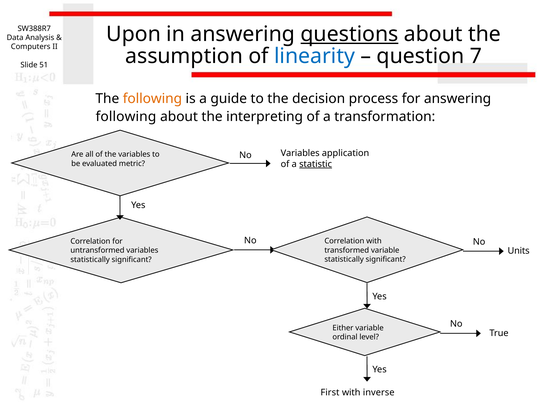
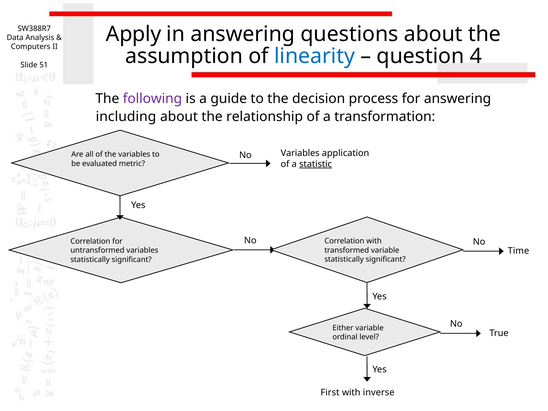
Upon: Upon -> Apply
questions underline: present -> none
7: 7 -> 4
following at (152, 99) colour: orange -> purple
following at (126, 117): following -> including
interpreting: interpreting -> relationship
Units: Units -> Time
